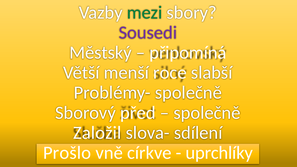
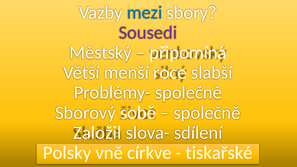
mezi colour: green -> blue
před: před -> sobě
Prošlo: Prošlo -> Polsky
uprchlíky: uprchlíky -> tiskařské
